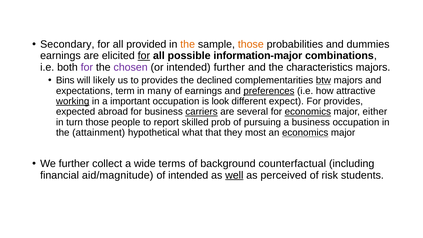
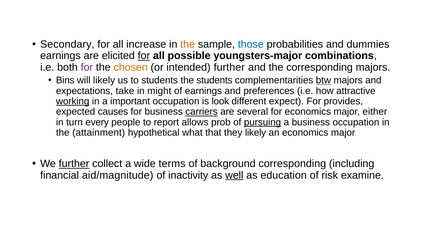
provided: provided -> increase
those at (251, 44) colour: orange -> blue
information-major: information-major -> youngsters-major
chosen colour: purple -> orange
the characteristics: characteristics -> corresponding
to provides: provides -> students
the declined: declined -> students
term: term -> take
many: many -> might
preferences underline: present -> none
abroad: abroad -> causes
economics at (308, 112) underline: present -> none
turn those: those -> every
skilled: skilled -> allows
pursuing underline: none -> present
they most: most -> likely
economics at (305, 133) underline: present -> none
further at (74, 164) underline: none -> present
background counterfactual: counterfactual -> corresponding
of intended: intended -> inactivity
perceived: perceived -> education
students: students -> examine
